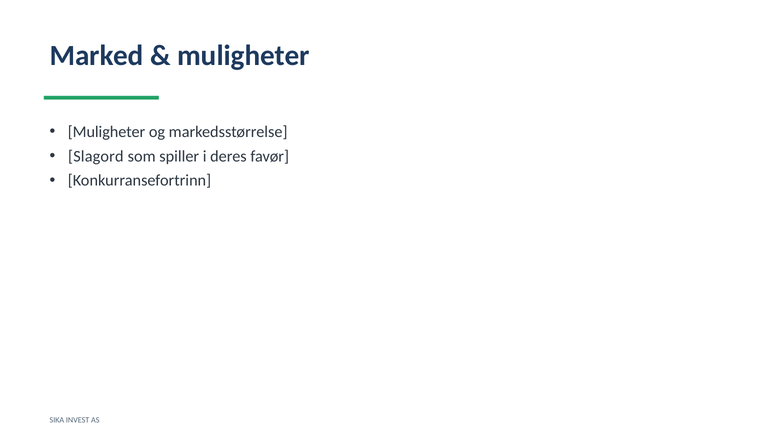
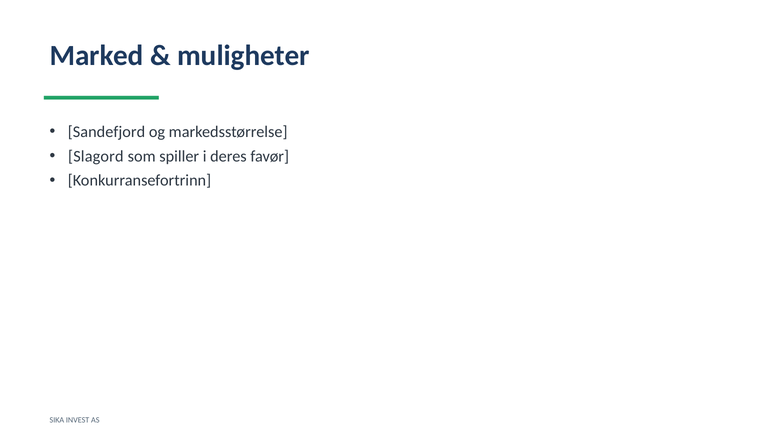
Muligheter at (107, 132): Muligheter -> Sandefjord
